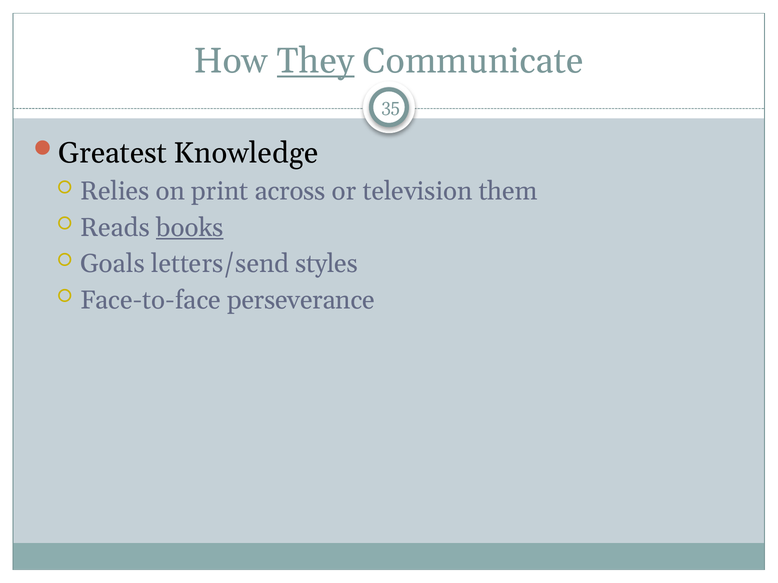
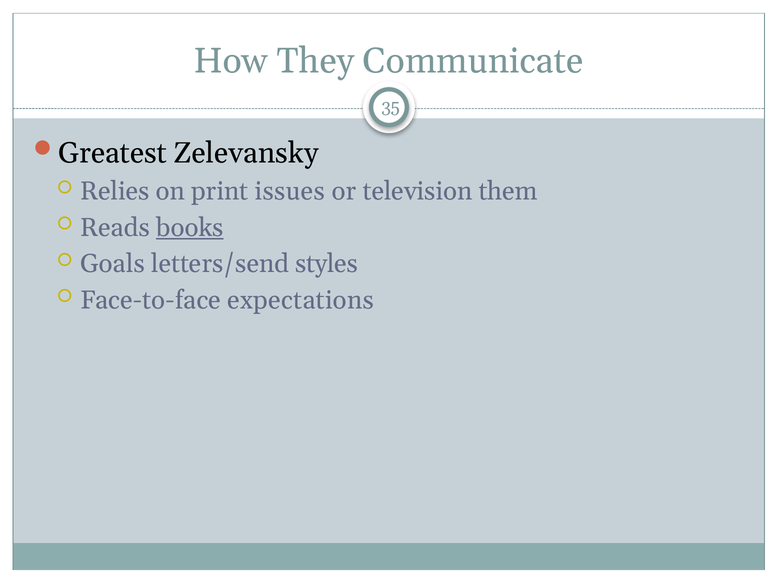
They underline: present -> none
Knowledge: Knowledge -> Zelevansky
across: across -> issues
perseverance: perseverance -> expectations
